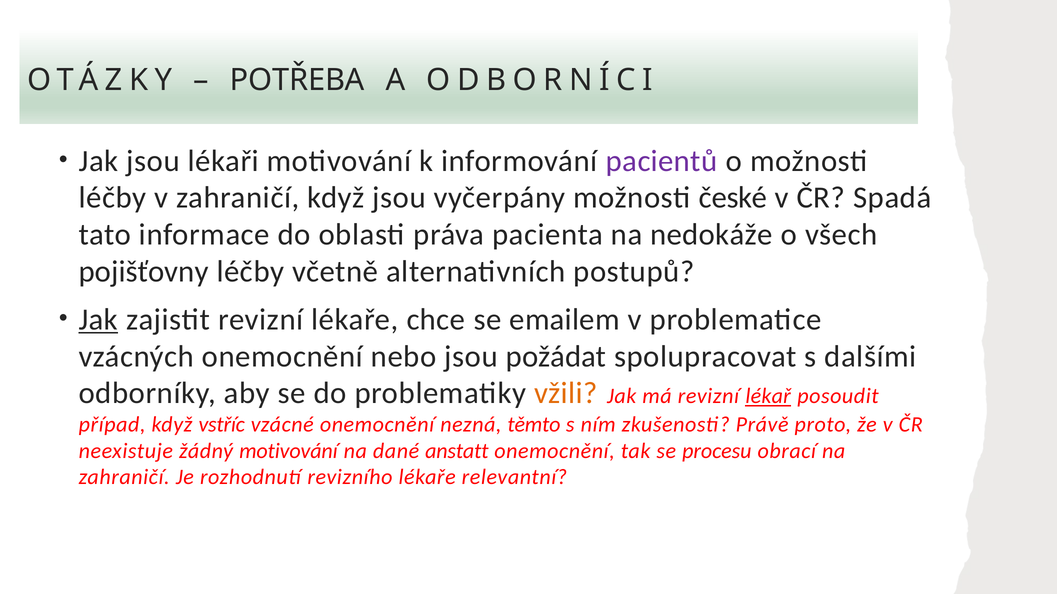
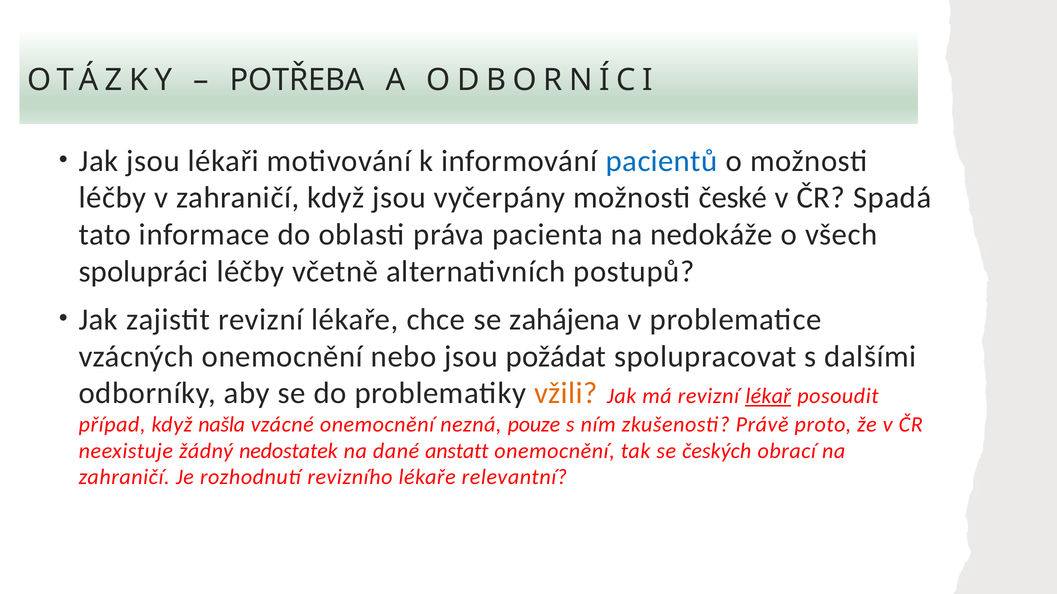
pacientů colour: purple -> blue
pojišťovny: pojišťovny -> spolupráci
Jak at (98, 320) underline: present -> none
emailem: emailem -> zahájena
vstříc: vstříc -> našla
těmto: těmto -> pouze
žádný motivování: motivování -> nedostatek
procesu: procesu -> českých
